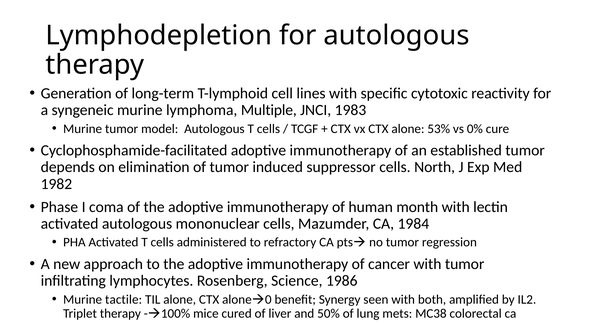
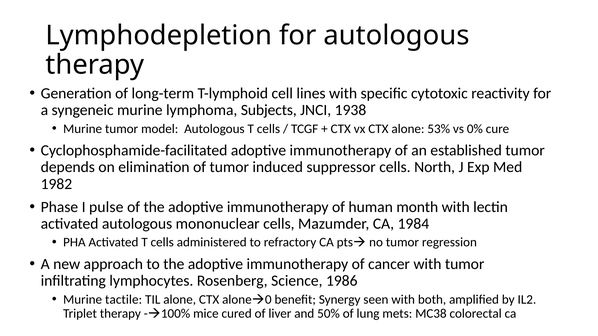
Multiple: Multiple -> Subjects
1983: 1983 -> 1938
coma: coma -> pulse
